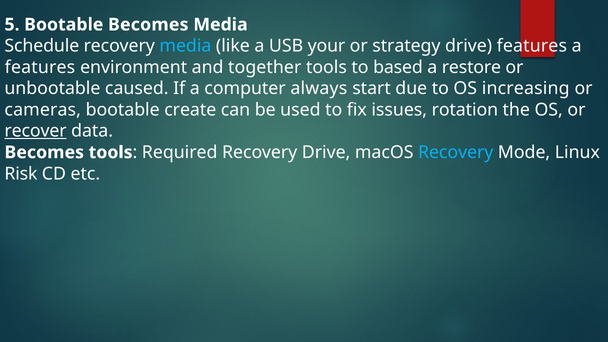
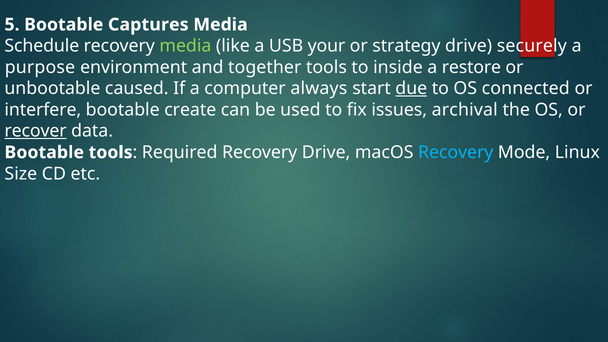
Bootable Becomes: Becomes -> Captures
media at (185, 46) colour: light blue -> light green
drive features: features -> securely
features at (40, 67): features -> purpose
based: based -> inside
due underline: none -> present
increasing: increasing -> connected
cameras: cameras -> interfere
rotation: rotation -> archival
Becomes at (44, 152): Becomes -> Bootable
Risk: Risk -> Size
